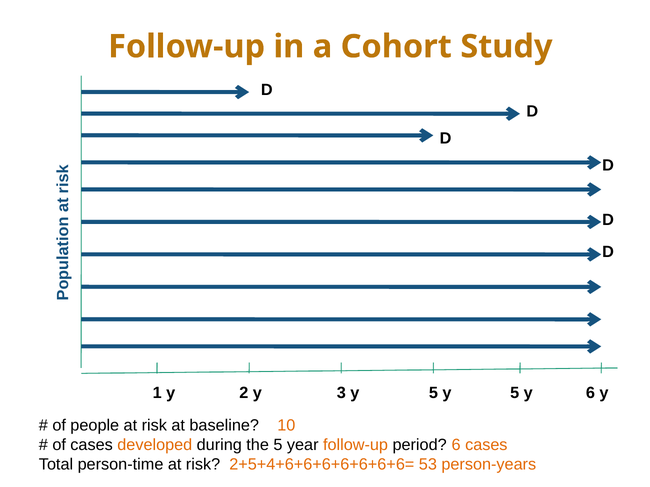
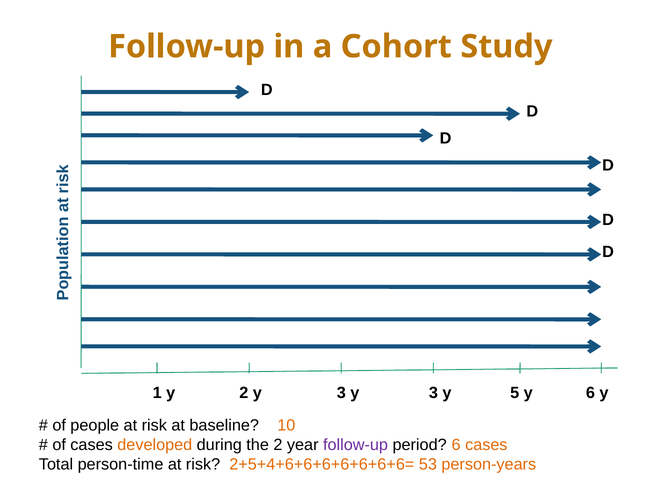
3 y 5: 5 -> 3
the 5: 5 -> 2
follow-up at (356, 445) colour: orange -> purple
